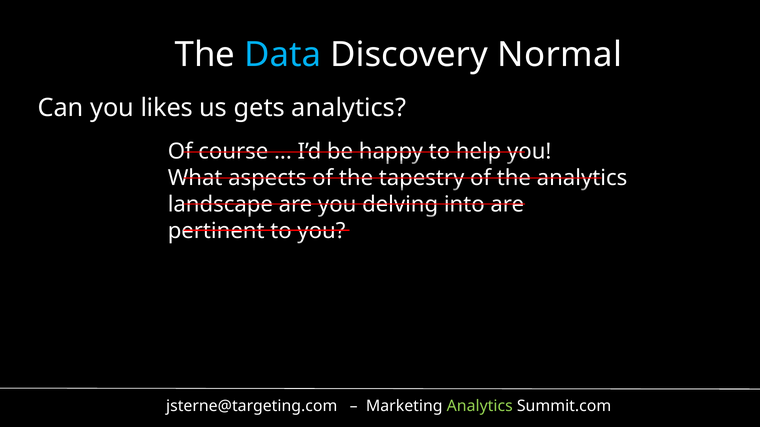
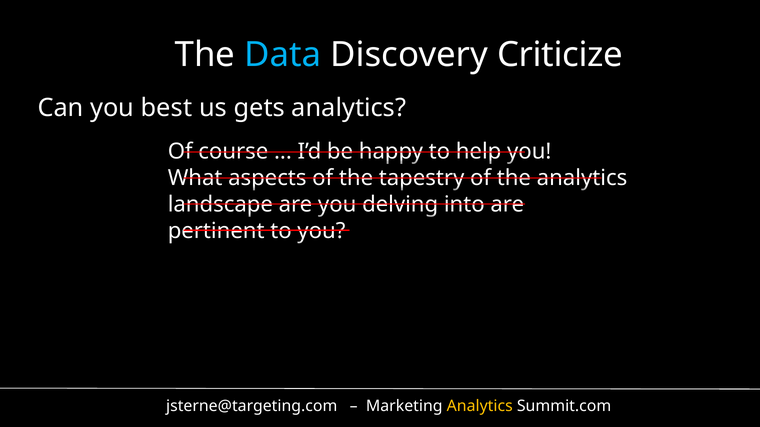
Normal: Normal -> Criticize
likes: likes -> best
Analytics at (480, 407) colour: light green -> yellow
